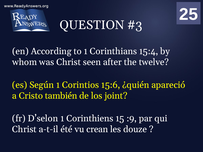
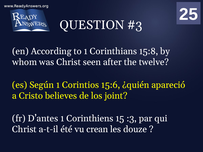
15:4: 15:4 -> 15:8
también: también -> believes
D’selon: D’selon -> D’antes
:9: :9 -> :3
